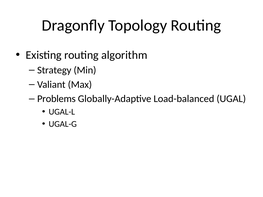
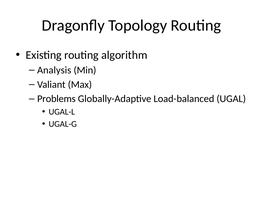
Strategy: Strategy -> Analysis
